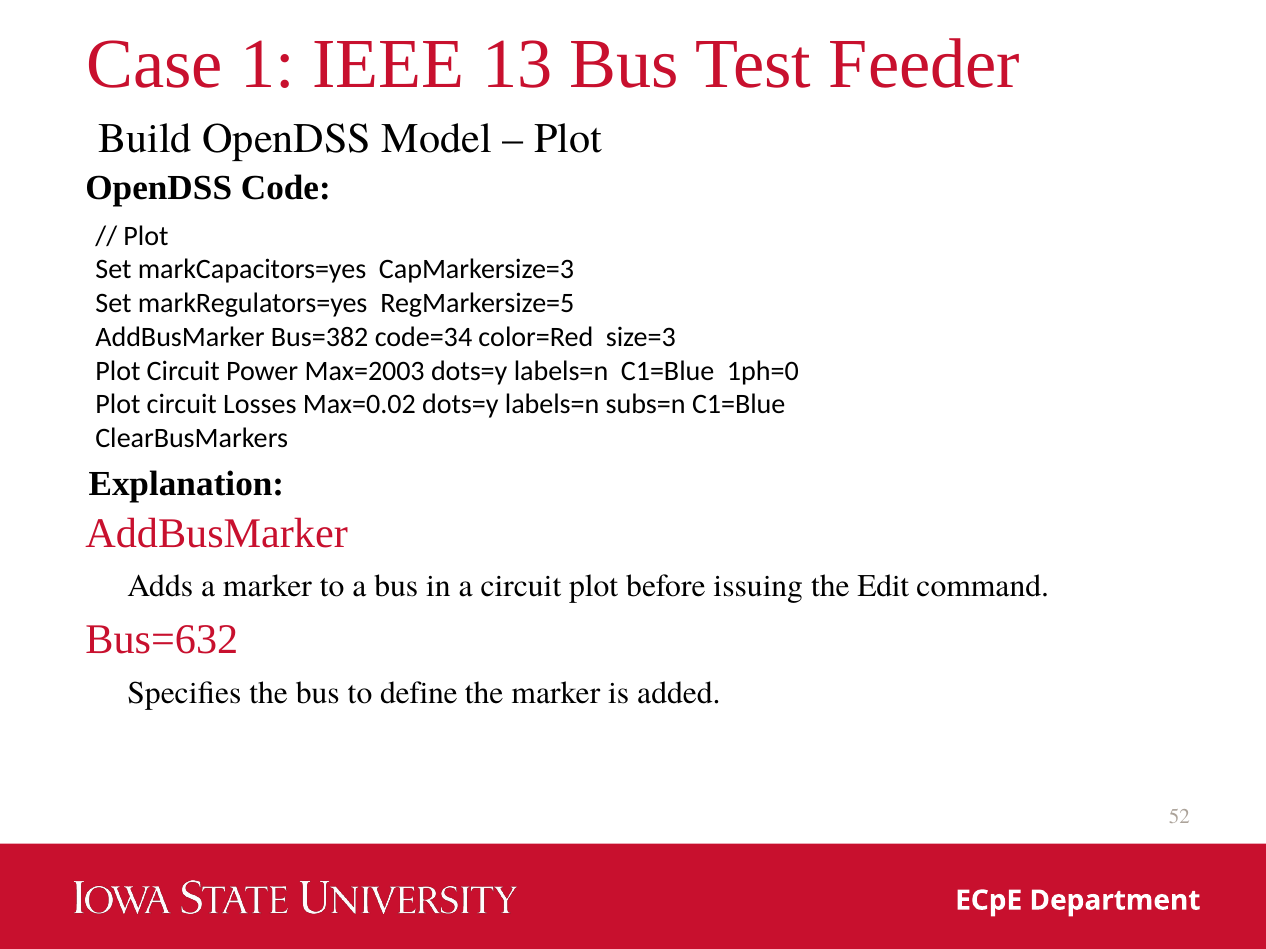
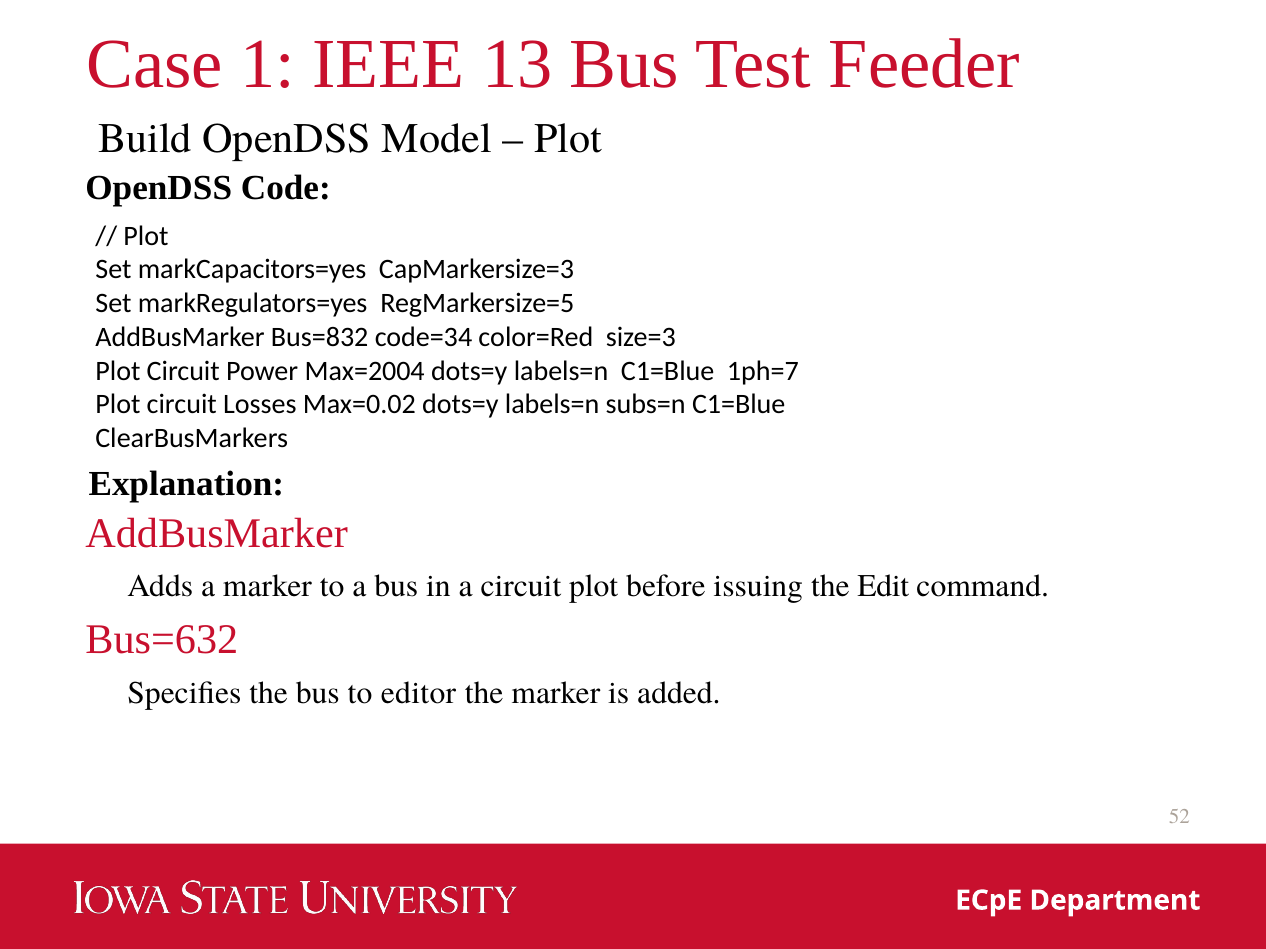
Bus=382: Bus=382 -> Bus=832
Max=2003: Max=2003 -> Max=2004
1ph=0: 1ph=0 -> 1ph=7
define: define -> editor
